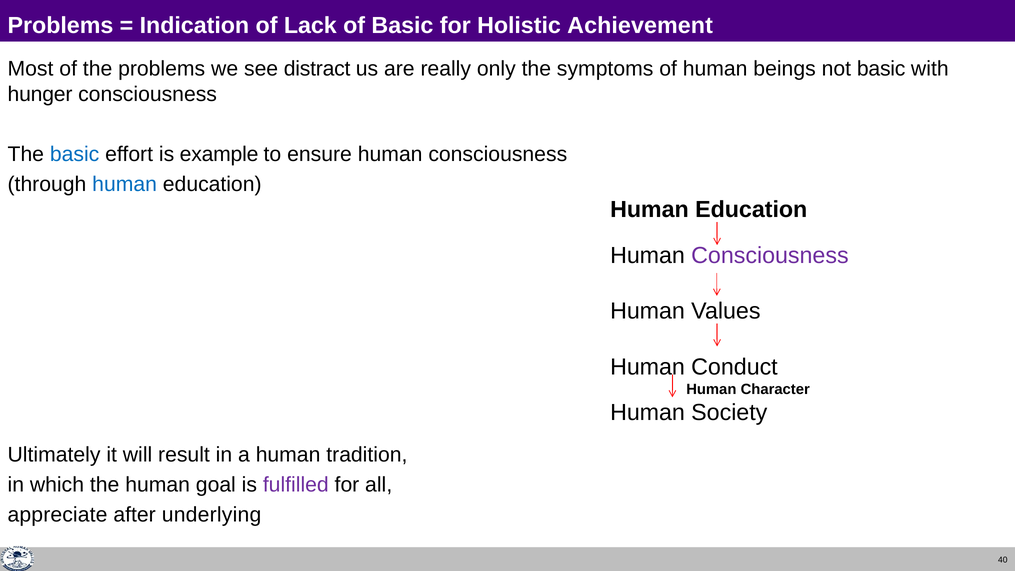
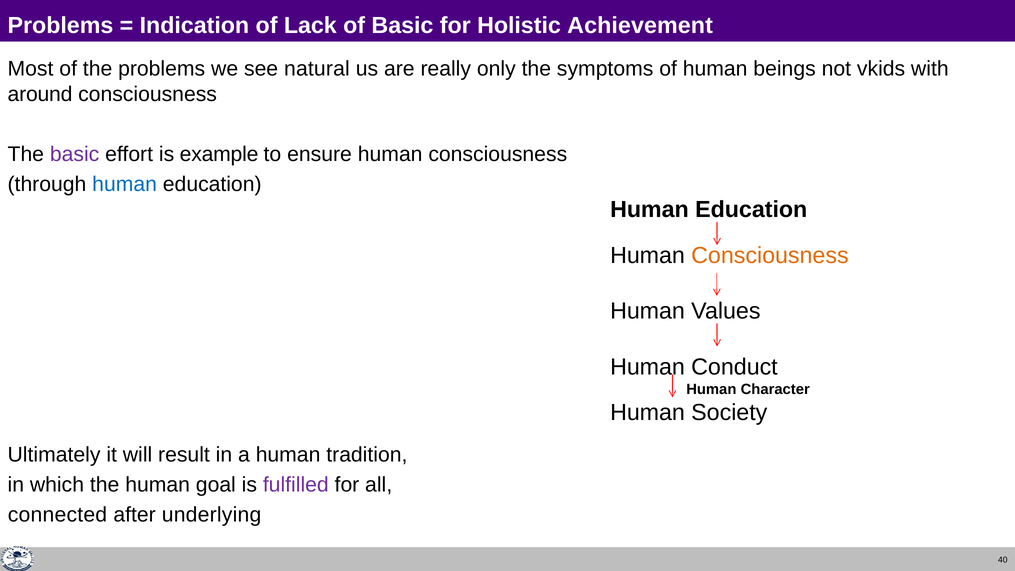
distract: distract -> natural
not basic: basic -> vkids
hunger: hunger -> around
basic at (75, 154) colour: blue -> purple
Consciousness at (770, 255) colour: purple -> orange
appreciate: appreciate -> connected
